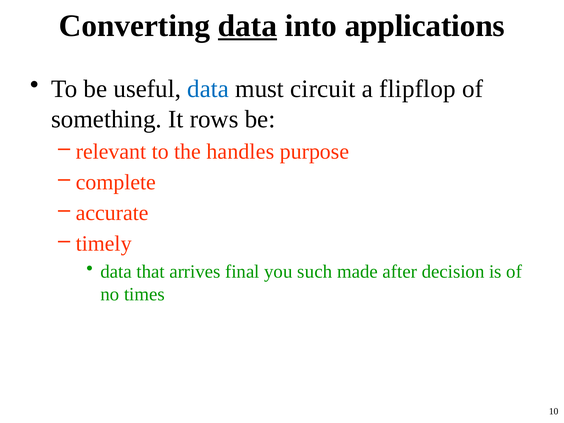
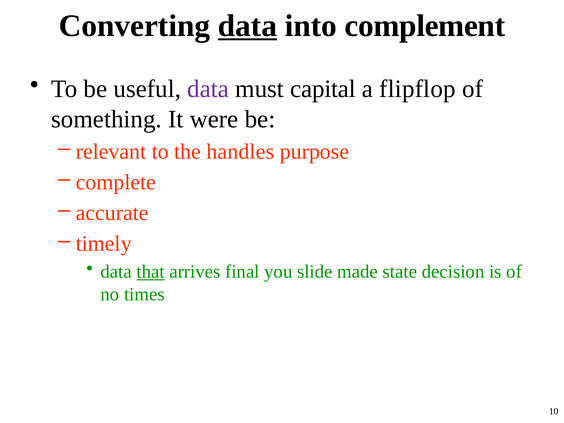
applications: applications -> complement
data at (208, 89) colour: blue -> purple
circuit: circuit -> capital
rows: rows -> were
that underline: none -> present
such: such -> slide
after: after -> state
